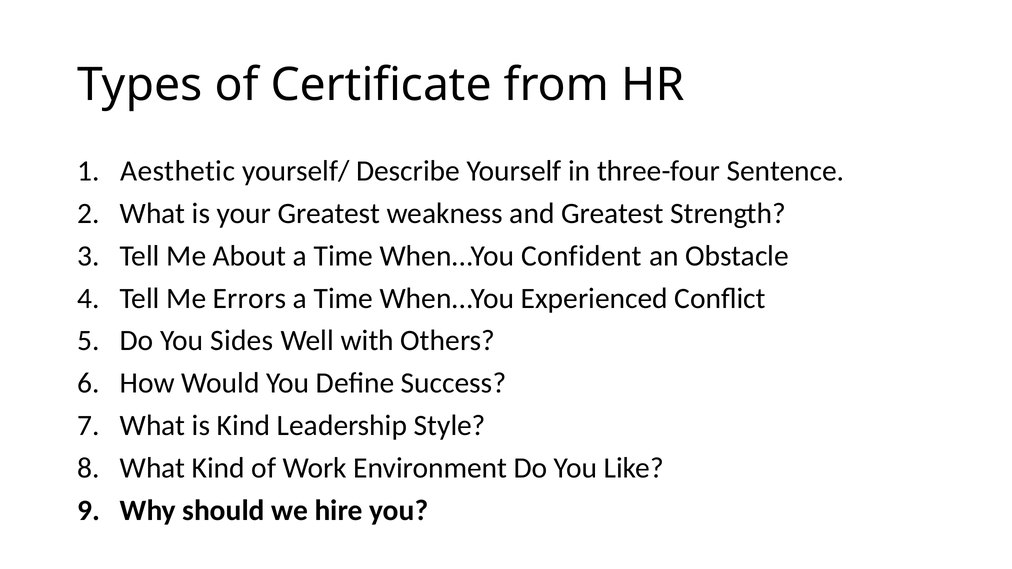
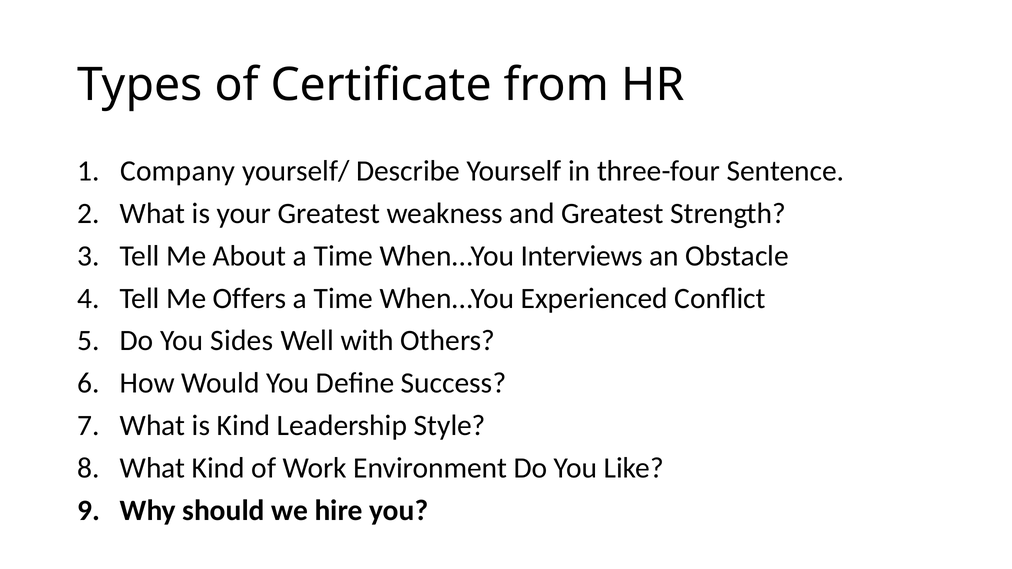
Aesthetic: Aesthetic -> Company
Confident: Confident -> Interviews
Errors: Errors -> Offers
